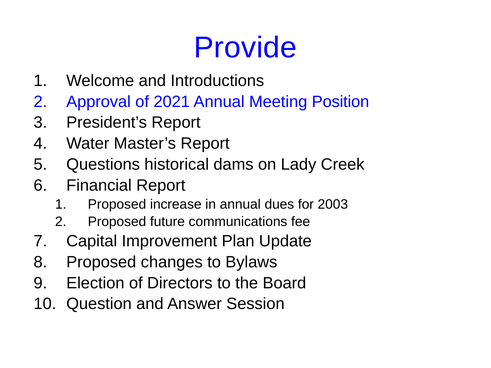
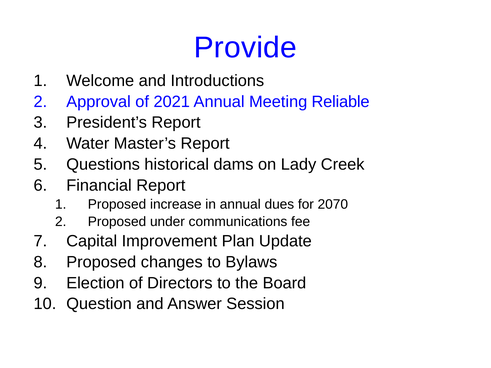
Position: Position -> Reliable
2003: 2003 -> 2070
future: future -> under
